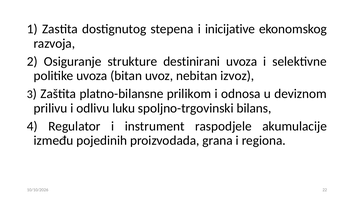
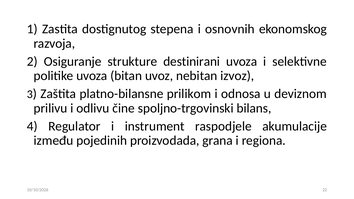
inicijative: inicijative -> osnovnih
luku: luku -> čine
